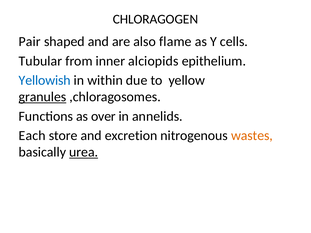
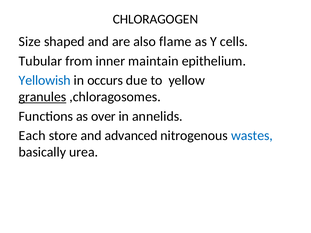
Pair: Pair -> Size
alciopids: alciopids -> maintain
within: within -> occurs
excretion: excretion -> advanced
wastes colour: orange -> blue
urea underline: present -> none
